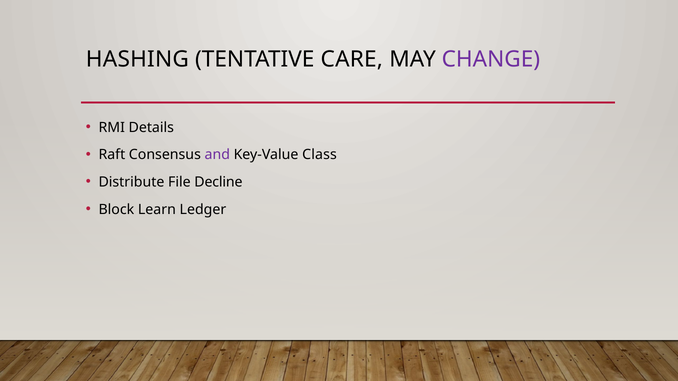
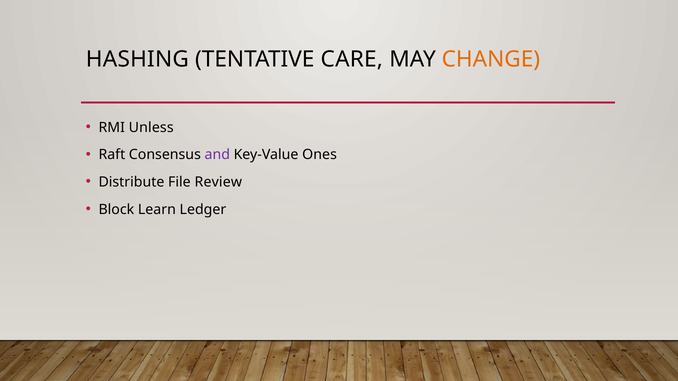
CHANGE colour: purple -> orange
Details: Details -> Unless
Class: Class -> Ones
Decline: Decline -> Review
